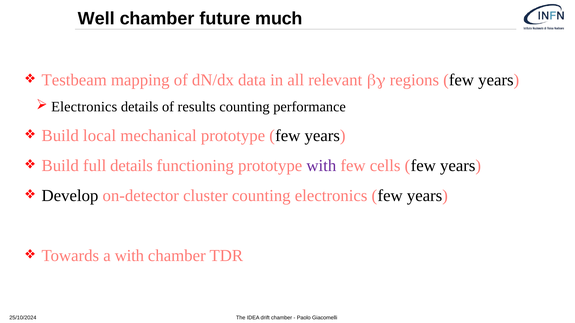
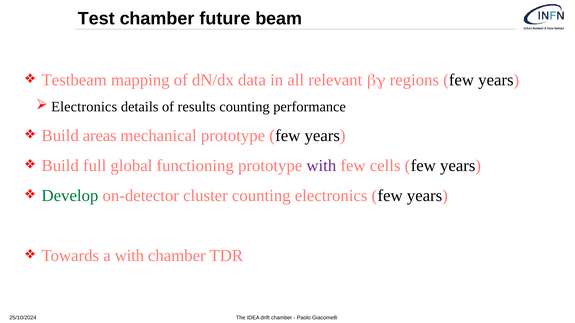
Well: Well -> Test
much: much -> beam
local: local -> areas
full details: details -> global
Develop colour: black -> green
